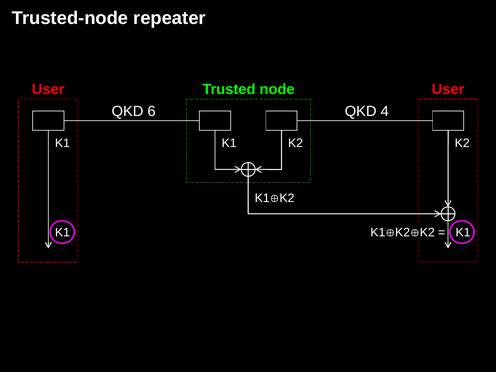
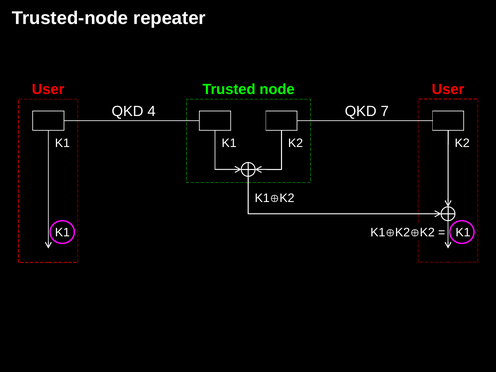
6: 6 -> 4
4: 4 -> 7
